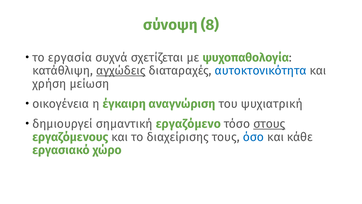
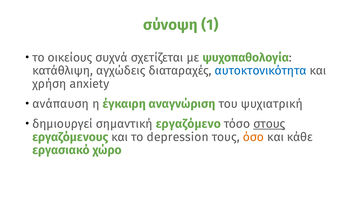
8: 8 -> 1
εργασία: εργασία -> οικείους
αγχώδεις underline: present -> none
μείωση: μείωση -> anxiety
οικογένεια: οικογένεια -> ανάπαυση
διαχείρισης: διαχείρισης -> depression
όσο colour: blue -> orange
